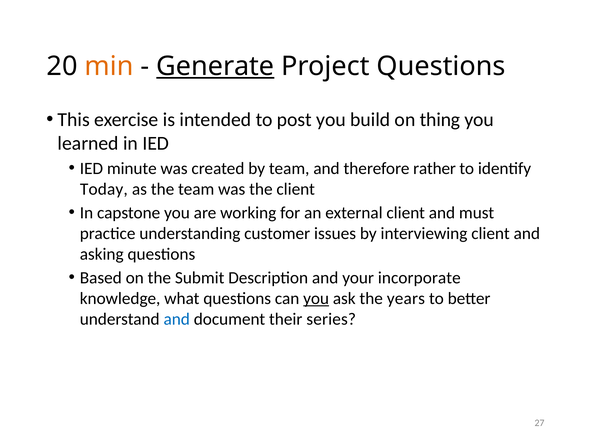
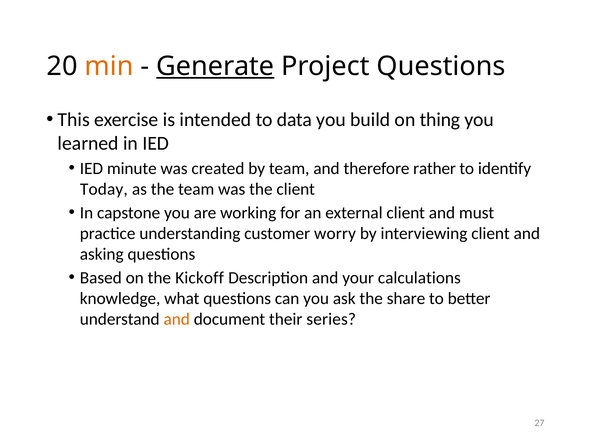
post: post -> data
issues: issues -> worry
Submit: Submit -> Kickoff
incorporate: incorporate -> calculations
you at (316, 299) underline: present -> none
years: years -> share
and at (177, 319) colour: blue -> orange
